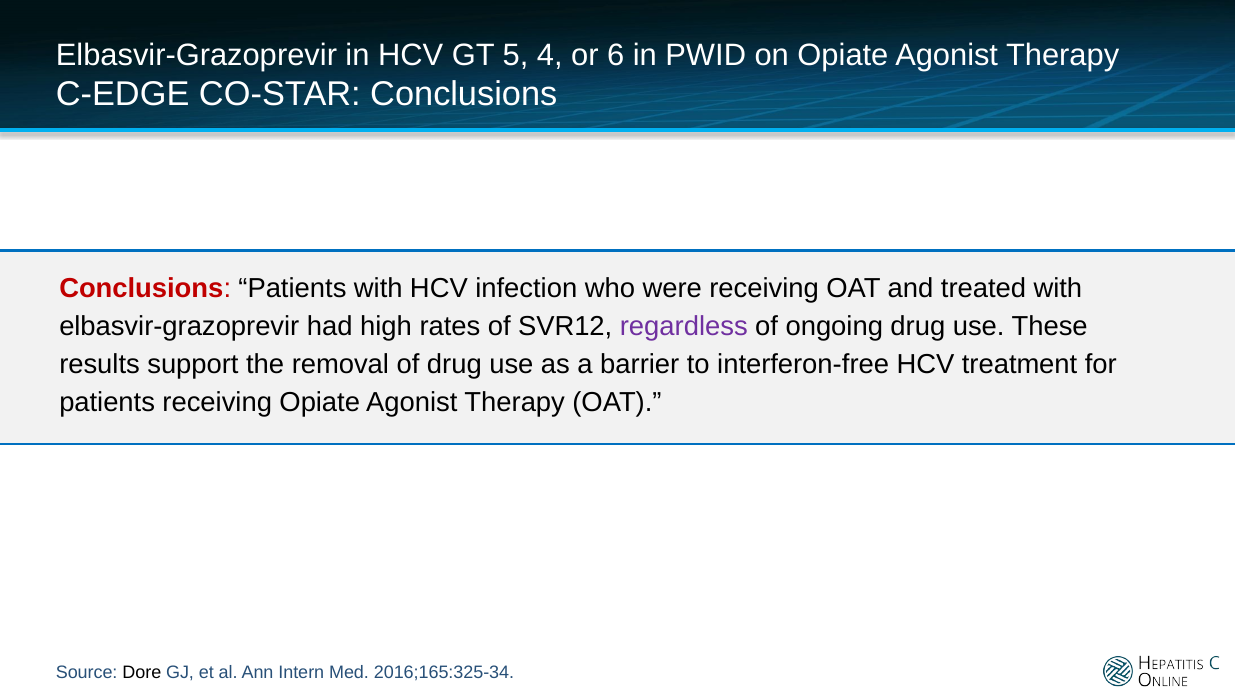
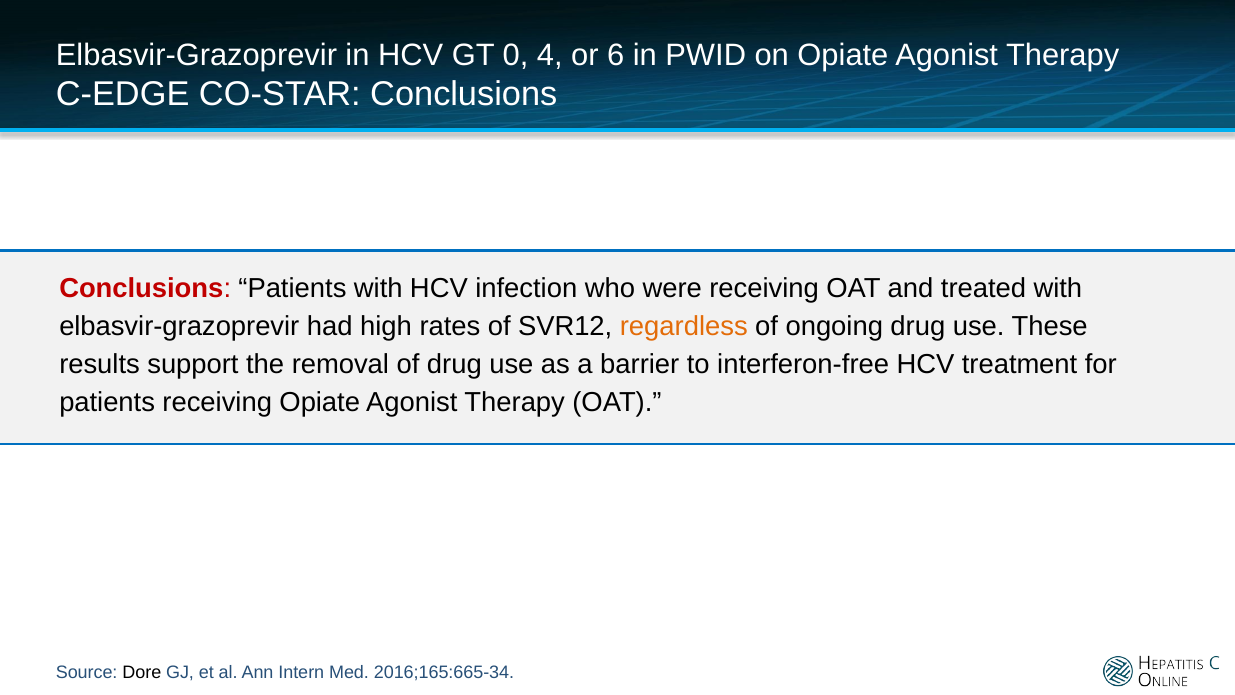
5: 5 -> 0
regardless colour: purple -> orange
2016;165:325-34: 2016;165:325-34 -> 2016;165:665-34
